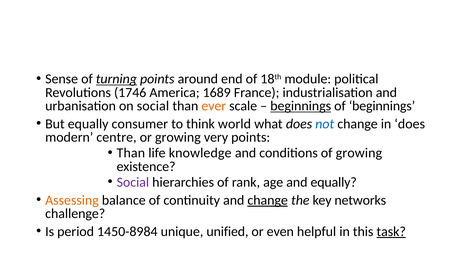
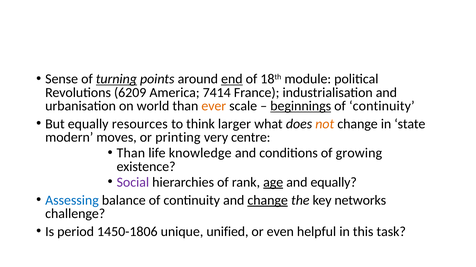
end underline: none -> present
1746: 1746 -> 6209
1689: 1689 -> 7414
on social: social -> world
beginnings at (382, 106): beginnings -> continuity
consumer: consumer -> resources
world: world -> larger
not colour: blue -> orange
in does: does -> state
centre: centre -> moves
or growing: growing -> printing
very points: points -> centre
age underline: none -> present
Assessing colour: orange -> blue
1450-8984: 1450-8984 -> 1450-1806
task underline: present -> none
